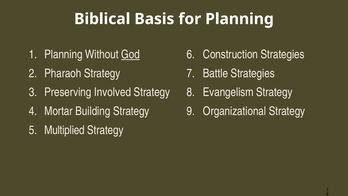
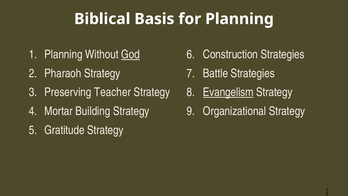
Involved: Involved -> Teacher
Evangelism underline: none -> present
Multiplied: Multiplied -> Gratitude
